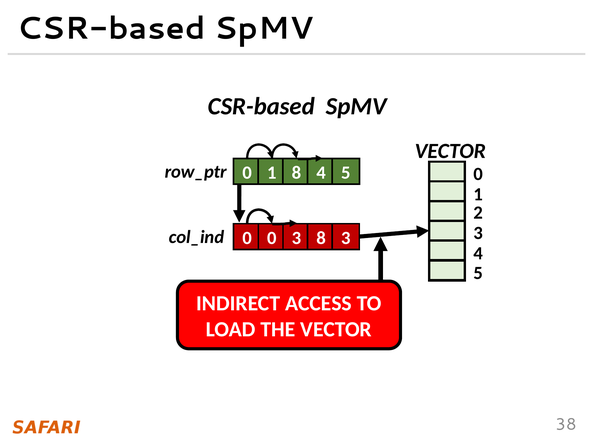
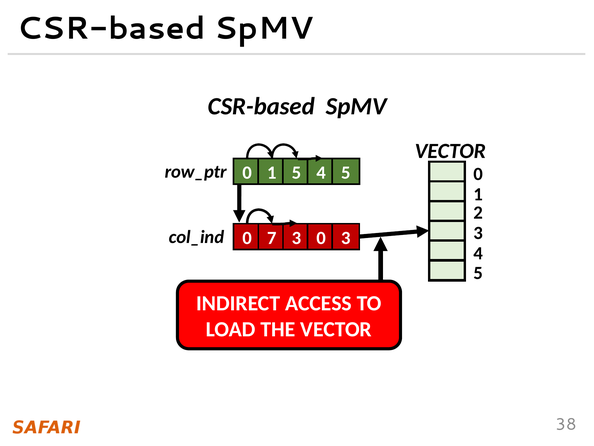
1 8: 8 -> 5
0 0: 0 -> 7
3 8: 8 -> 0
